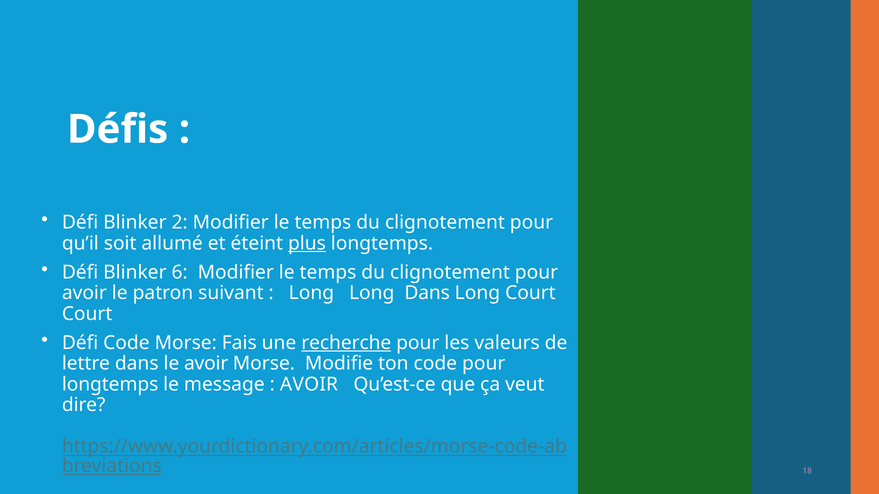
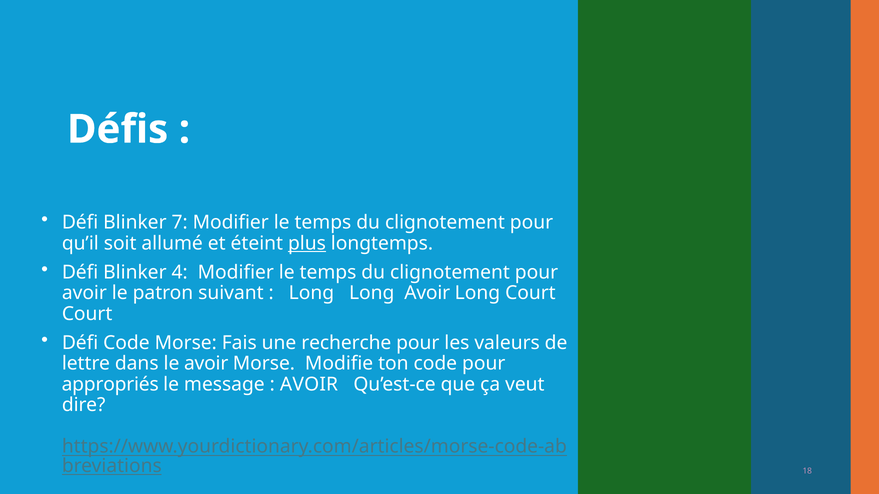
2: 2 -> 7
6: 6 -> 4
Long Dans: Dans -> Avoir
recherche underline: present -> none
longtemps at (110, 385): longtemps -> appropriés
